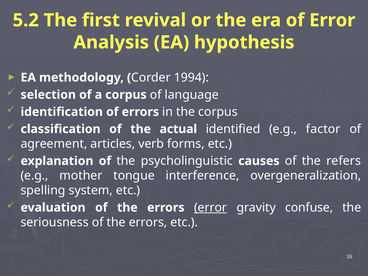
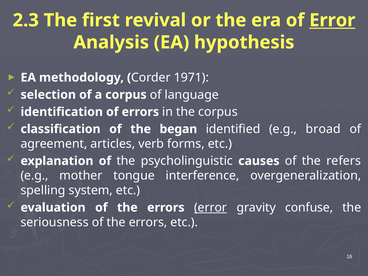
5.2: 5.2 -> 2.3
Error at (332, 20) underline: none -> present
1994: 1994 -> 1971
actual: actual -> began
factor: factor -> broad
